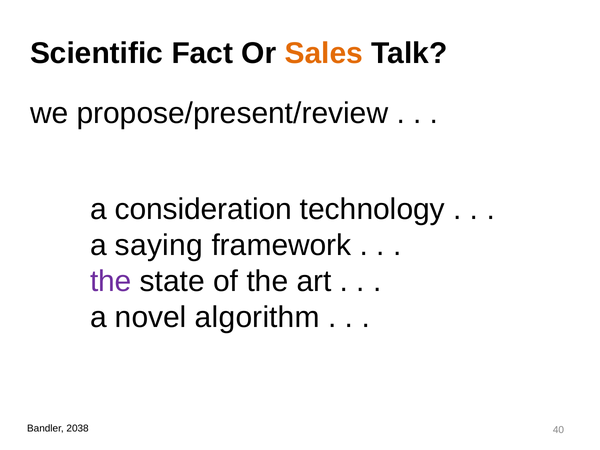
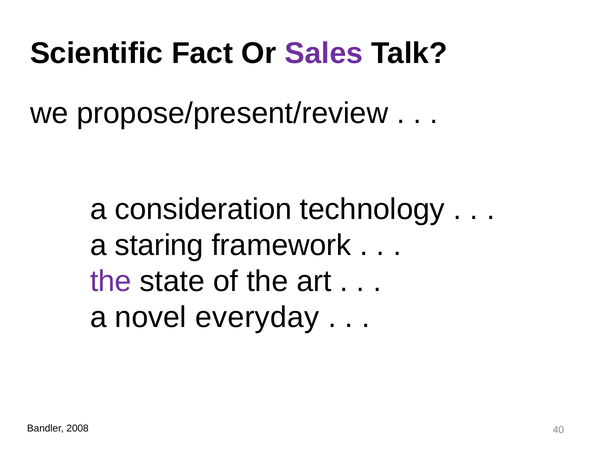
Sales colour: orange -> purple
saying: saying -> staring
algorithm: algorithm -> everyday
2038: 2038 -> 2008
